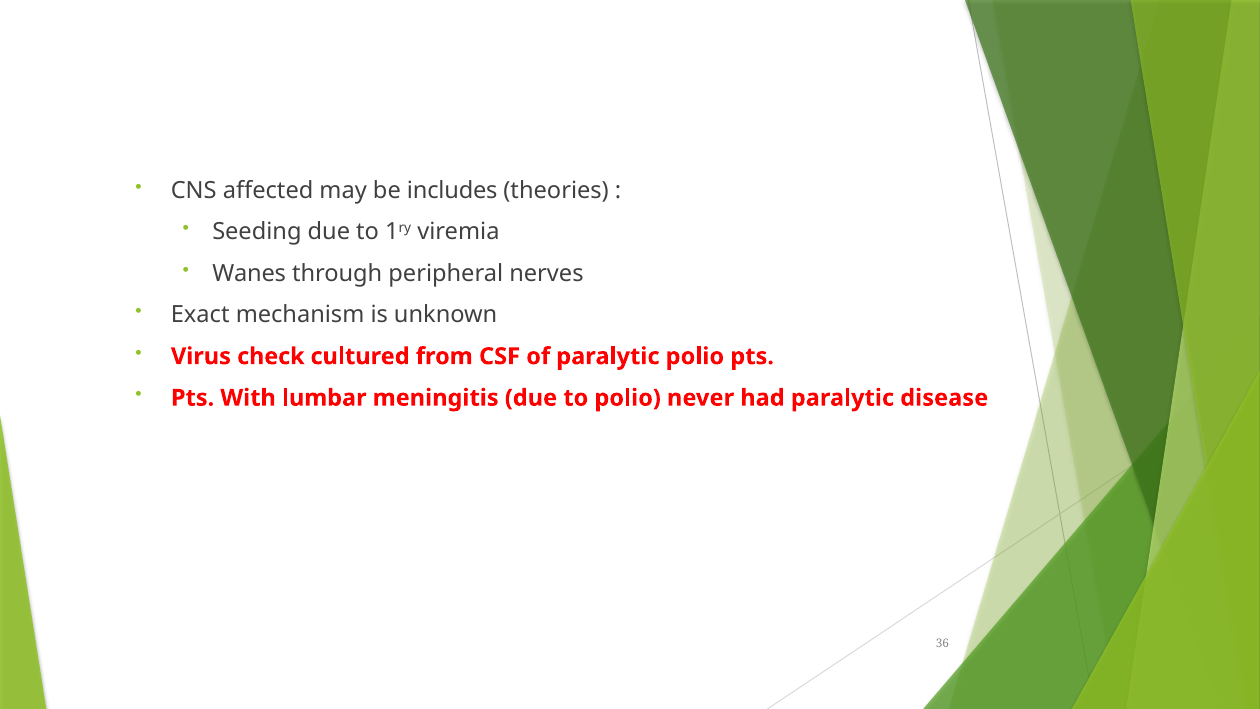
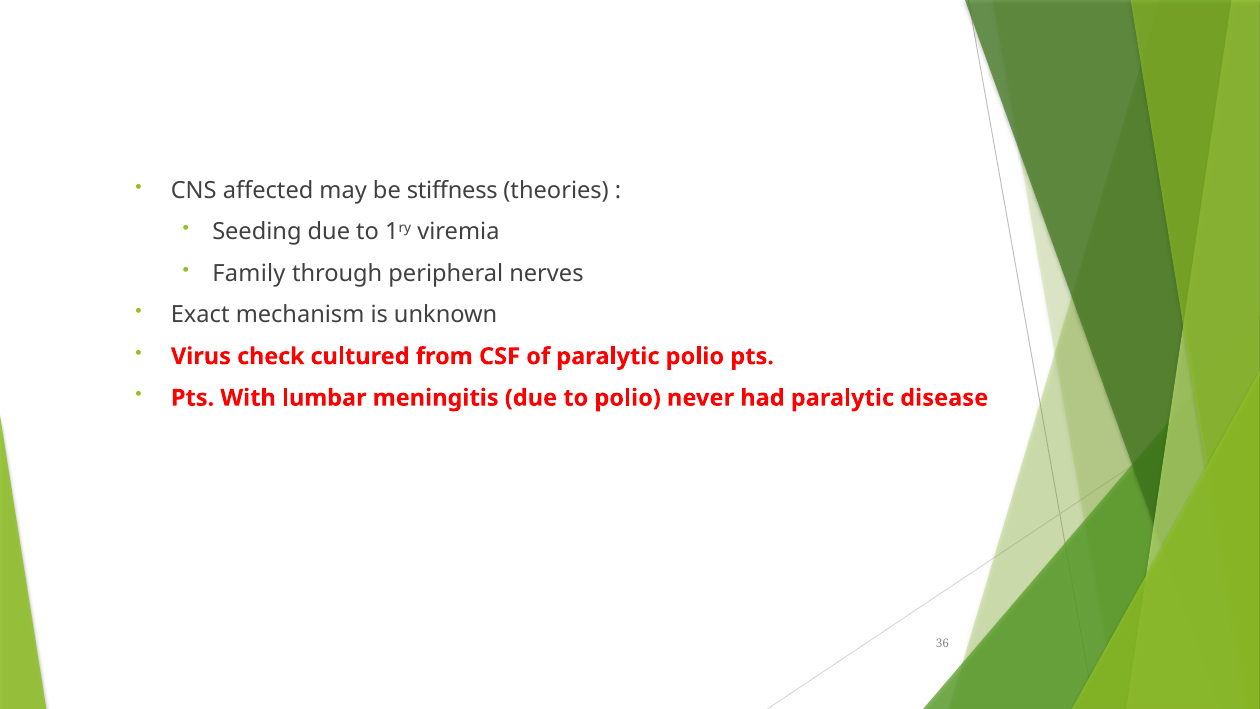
includes: includes -> stiffness
Wanes: Wanes -> Family
